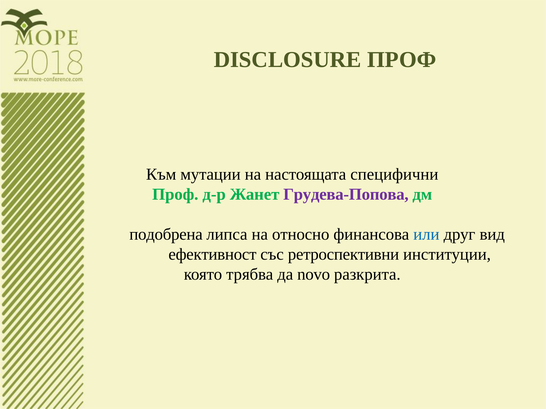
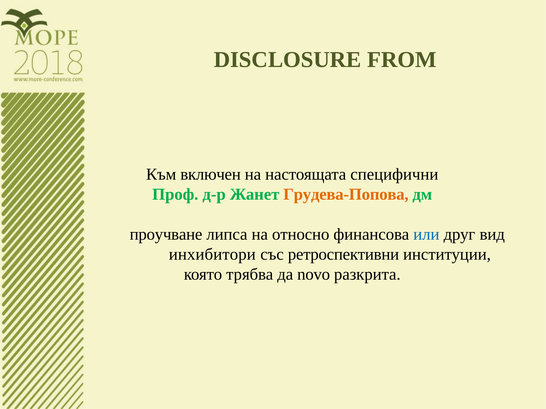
DISCLOSURE ПРОФ: ПРОФ -> FROM
мутации: мутации -> включен
Грудева-Попова colour: purple -> orange
подобрена: подобрена -> проучване
ефективност: ефективност -> инхибитори
